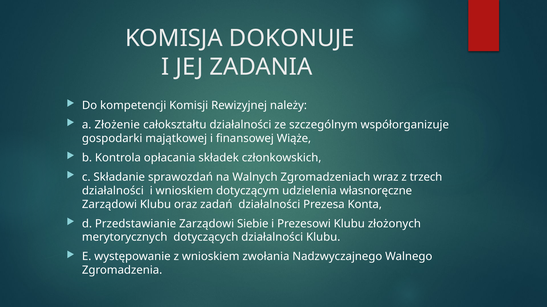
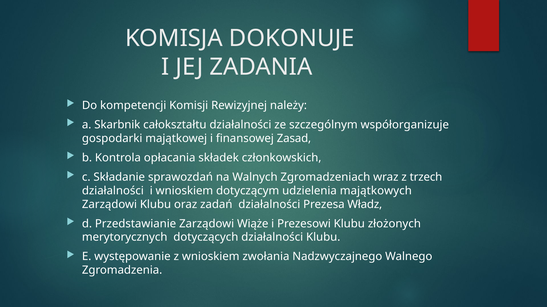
Złożenie: Złożenie -> Skarbnik
Wiąże: Wiąże -> Zasad
własnoręczne: własnoręczne -> majątkowych
Konta: Konta -> Władz
Siebie: Siebie -> Wiąże
